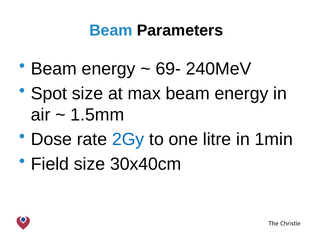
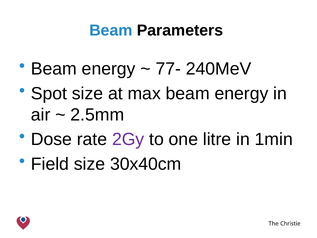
69-: 69- -> 77-
1.5mm: 1.5mm -> 2.5mm
2Gy colour: blue -> purple
